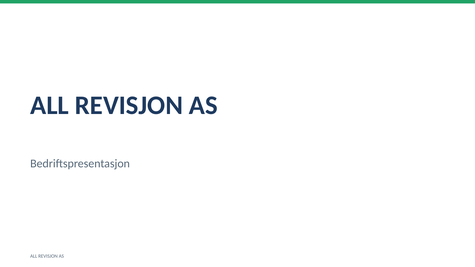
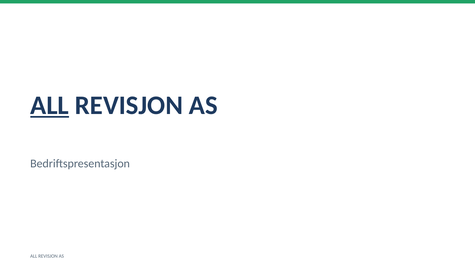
ALL at (50, 105) underline: none -> present
